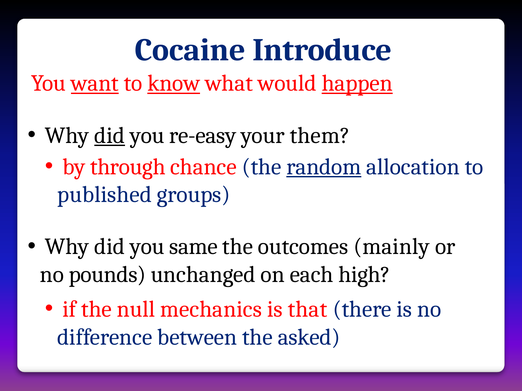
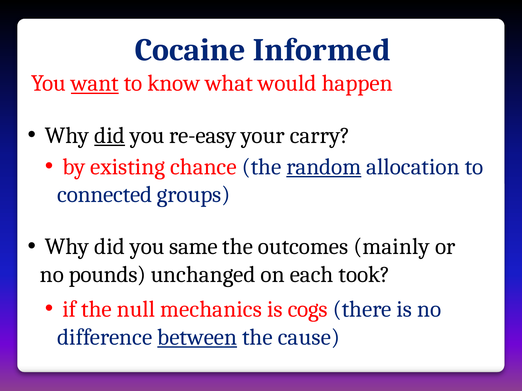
Introduce: Introduce -> Informed
know underline: present -> none
happen underline: present -> none
them: them -> carry
through: through -> existing
published: published -> connected
high: high -> took
that: that -> cogs
between underline: none -> present
asked: asked -> cause
